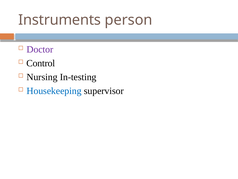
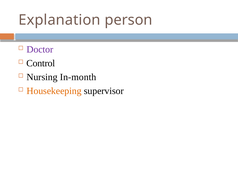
Instruments: Instruments -> Explanation
In-testing: In-testing -> In-month
Housekeeping colour: blue -> orange
